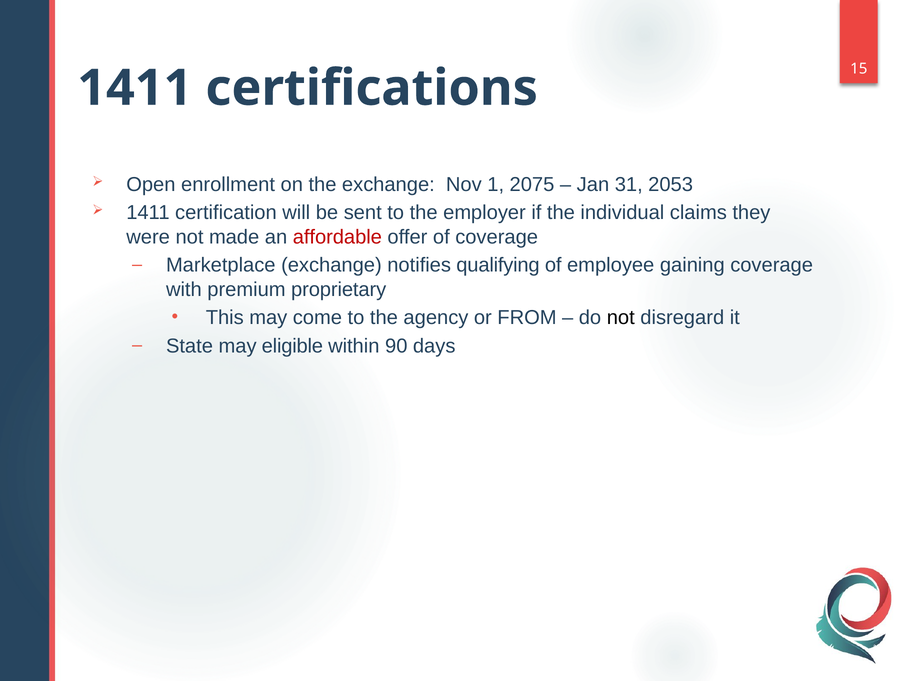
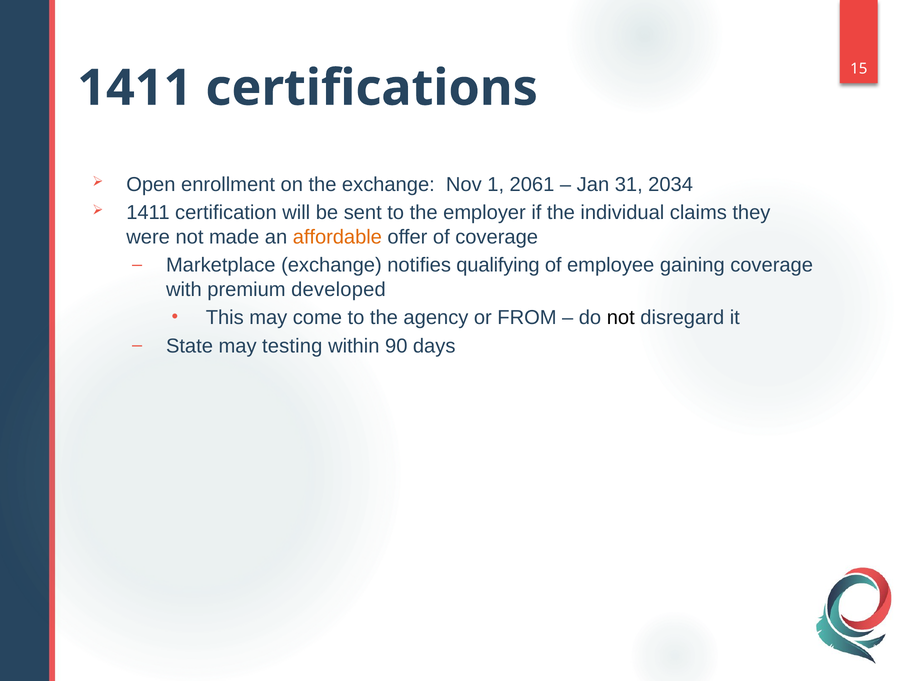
2075: 2075 -> 2061
2053: 2053 -> 2034
affordable colour: red -> orange
proprietary: proprietary -> developed
eligible: eligible -> testing
